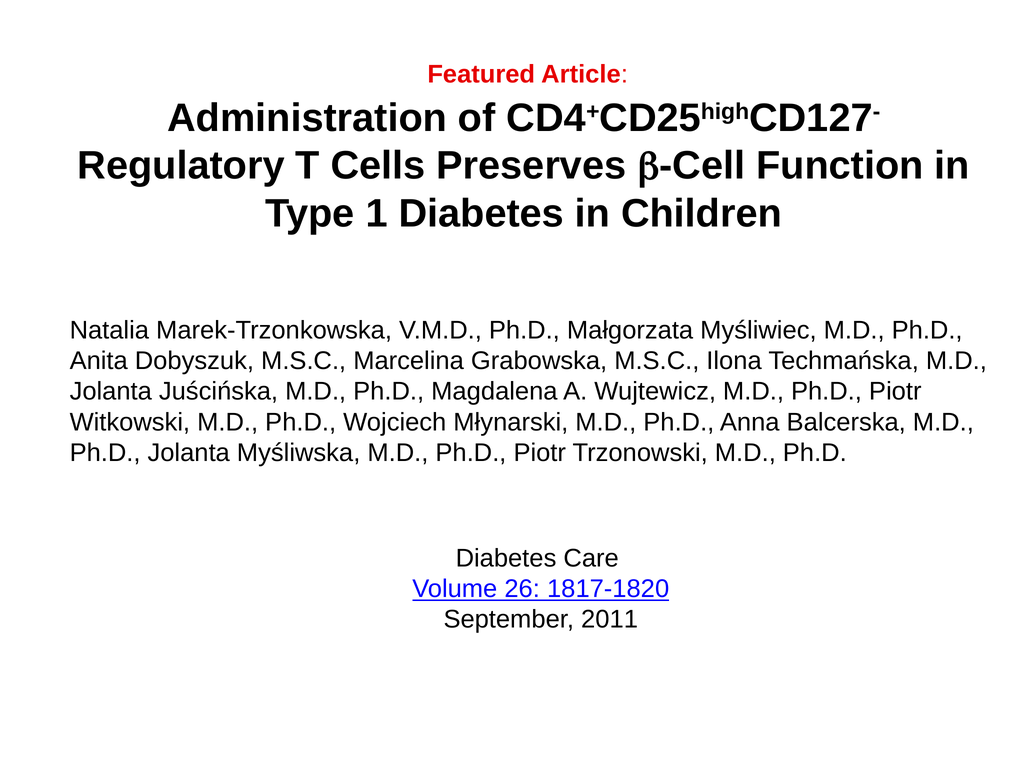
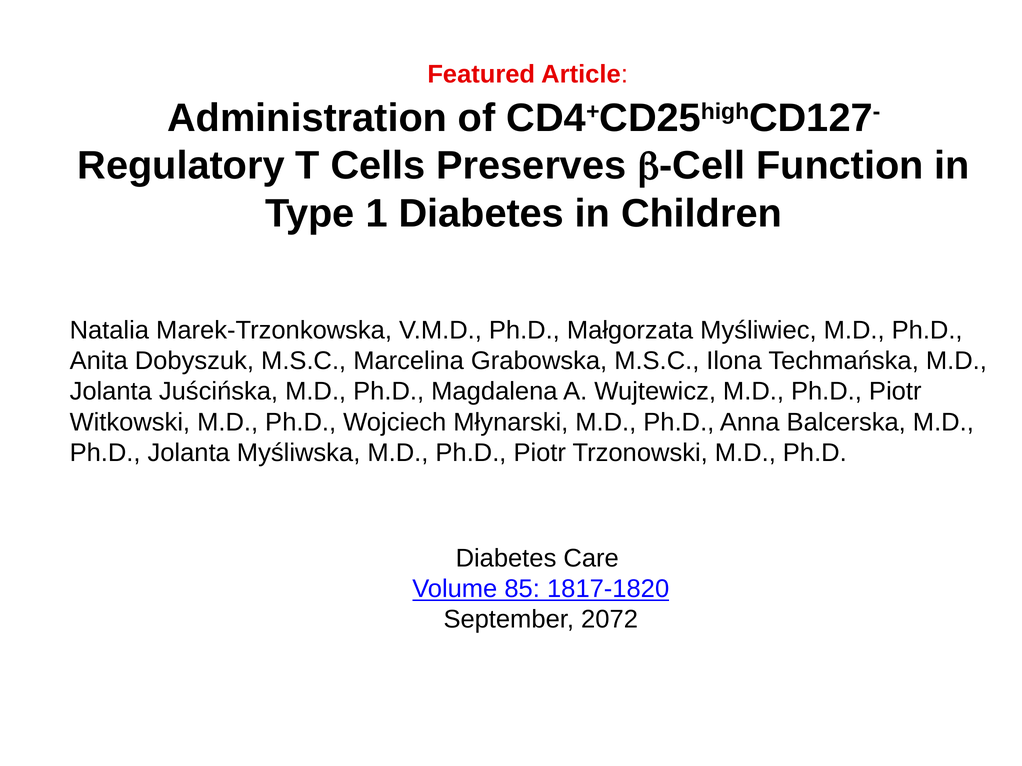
26: 26 -> 85
2011: 2011 -> 2072
